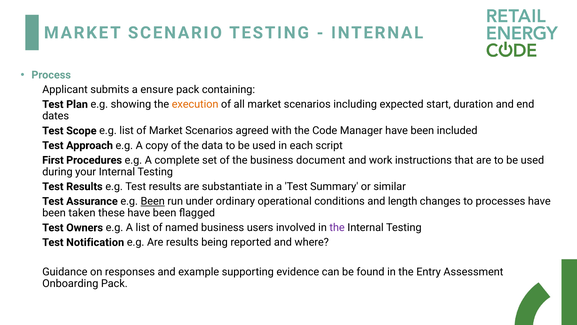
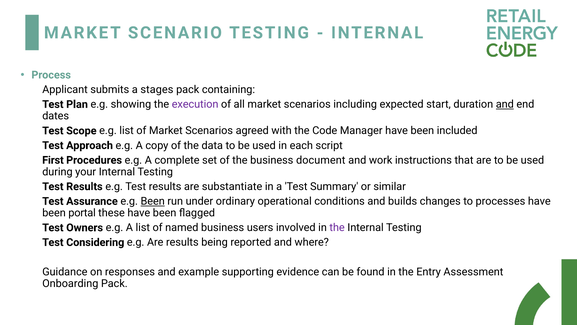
ensure: ensure -> stages
execution colour: orange -> purple
and at (505, 104) underline: none -> present
length: length -> builds
taken: taken -> portal
Notification: Notification -> Considering
